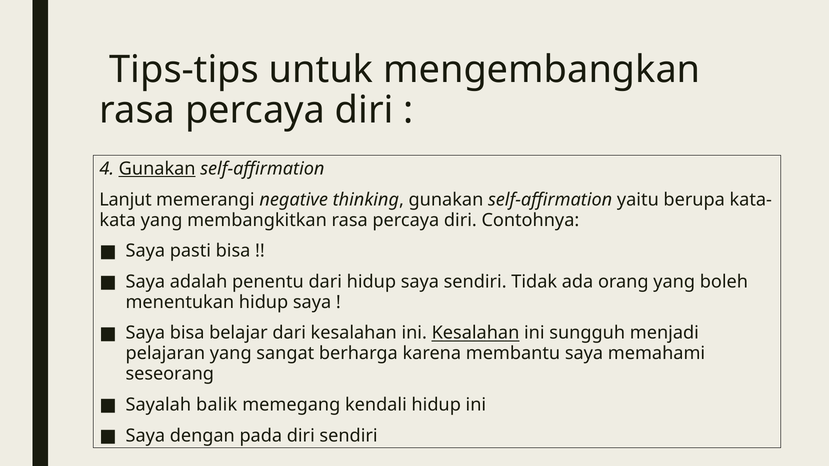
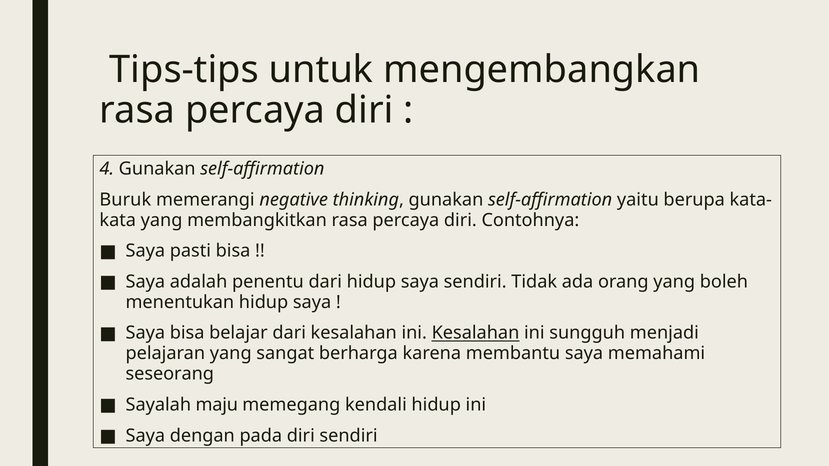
Gunakan at (157, 169) underline: present -> none
Lanjut: Lanjut -> Buruk
balik: balik -> maju
